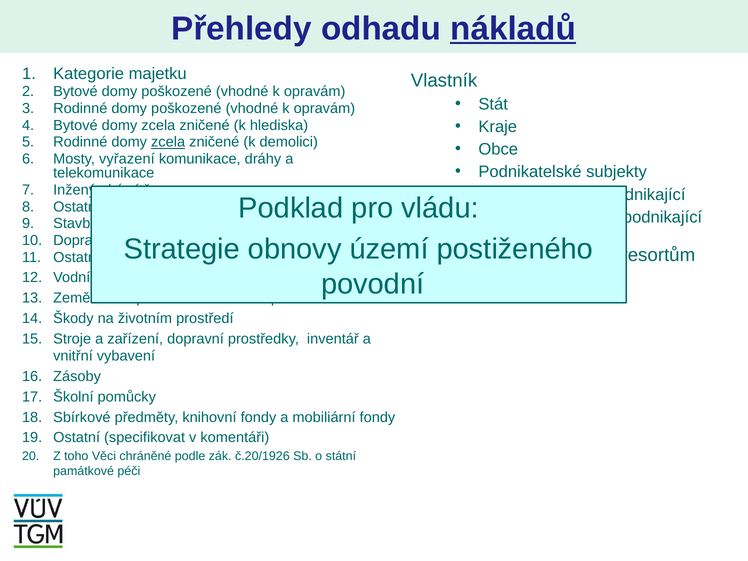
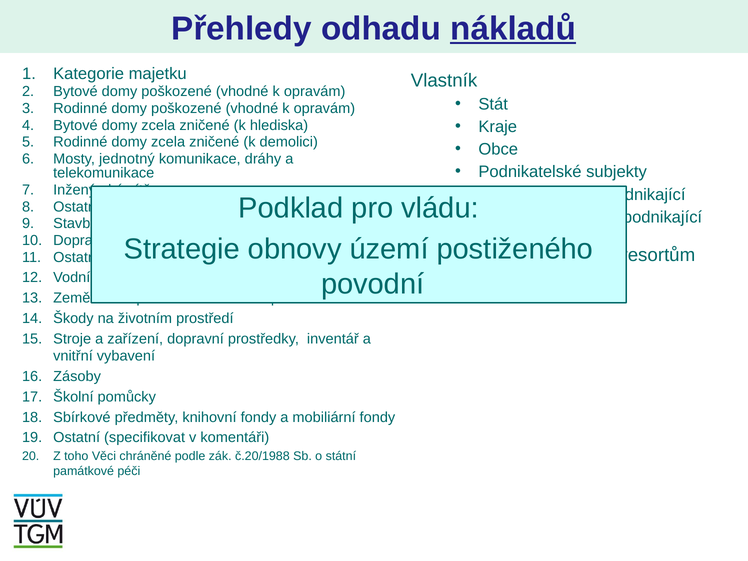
zcela at (168, 142) underline: present -> none
vyřazení: vyřazení -> jednotný
č.20/1926: č.20/1926 -> č.20/1988
